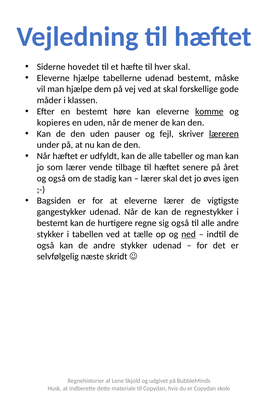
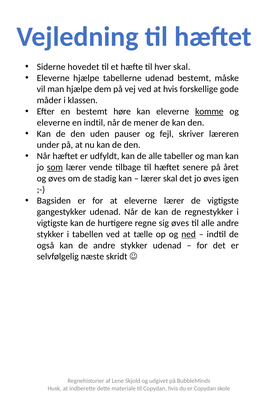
at skal: skal -> hvis
kopieres at (53, 123): kopieres -> eleverne
en uden: uden -> indtil
læreren underline: present -> none
som underline: none -> present
og også: også -> øves
bestemt at (52, 223): bestemt -> vigtigste
sig også: også -> øves
